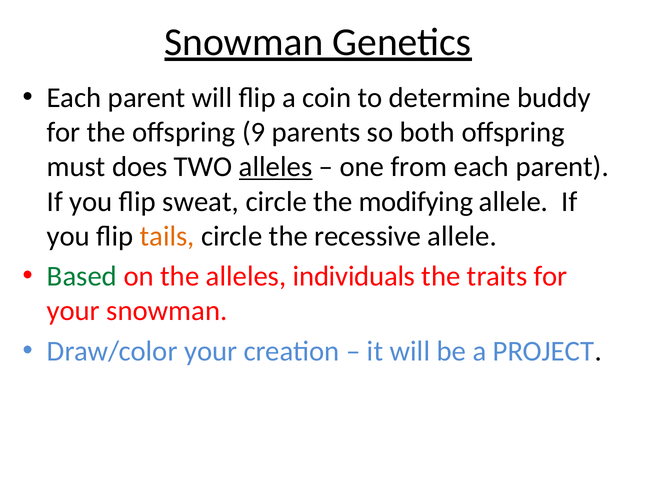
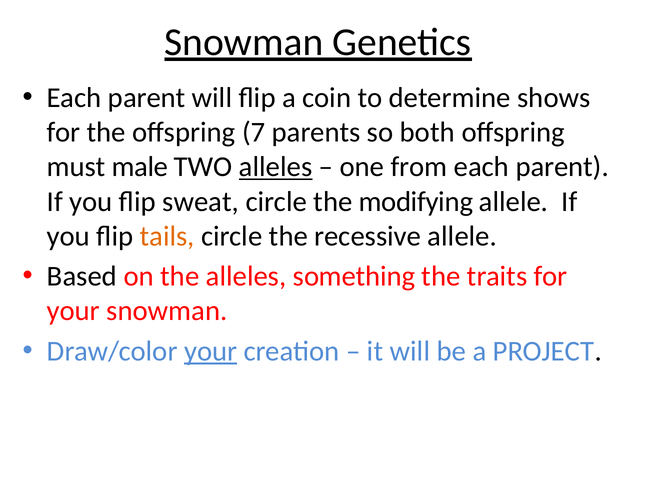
buddy: buddy -> shows
9: 9 -> 7
does: does -> male
Based colour: green -> black
individuals: individuals -> something
your at (211, 351) underline: none -> present
